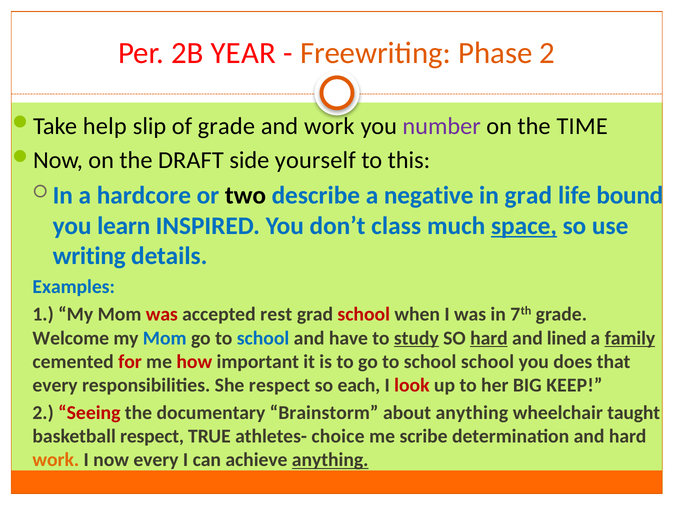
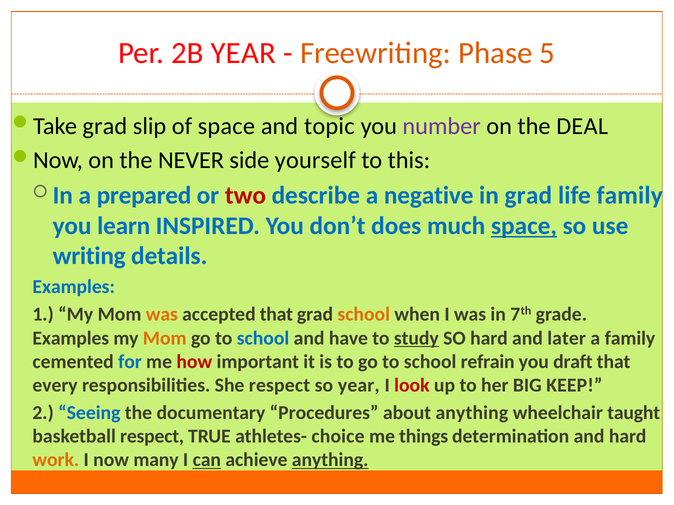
Phase 2: 2 -> 5
help at (105, 126): help -> grad
of grade: grade -> space
and work: work -> topic
TIME: TIME -> DEAL
DRAFT: DRAFT -> NEVER
hardcore: hardcore -> prepared
two colour: black -> red
life bound: bound -> family
class: class -> does
was at (162, 315) colour: red -> orange
accepted rest: rest -> that
school at (364, 315) colour: red -> orange
Welcome at (71, 338): Welcome -> Examples
Mom at (165, 338) colour: blue -> orange
hard at (489, 338) underline: present -> none
lined: lined -> later
family at (630, 338) underline: present -> none
for colour: red -> blue
school school: school -> refrain
does: does -> draft
so each: each -> year
Seeing colour: red -> blue
Brainstorm: Brainstorm -> Procedures
scribe: scribe -> things
now every: every -> many
can underline: none -> present
